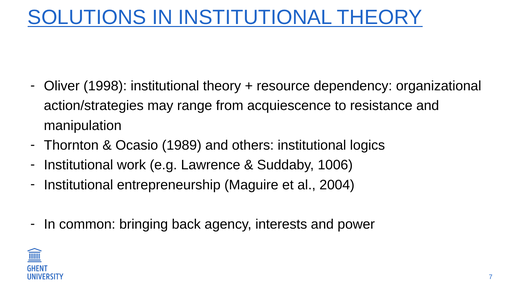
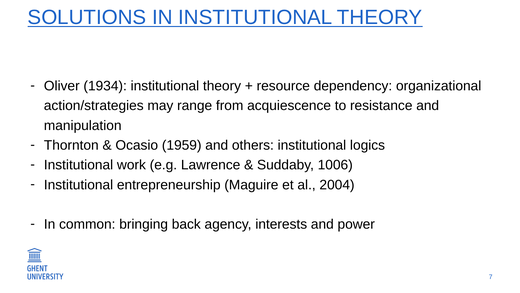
1998: 1998 -> 1934
1989: 1989 -> 1959
